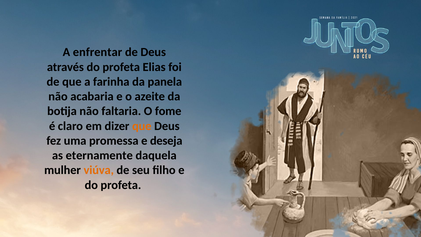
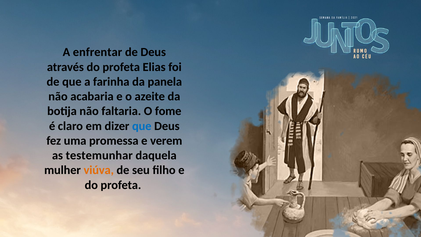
que at (142, 126) colour: orange -> blue
deseja: deseja -> verem
eternamente: eternamente -> testemunhar
